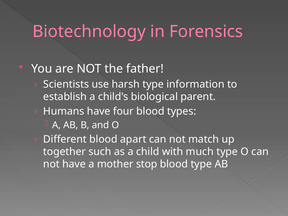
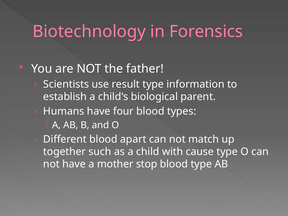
harsh: harsh -> result
much: much -> cause
